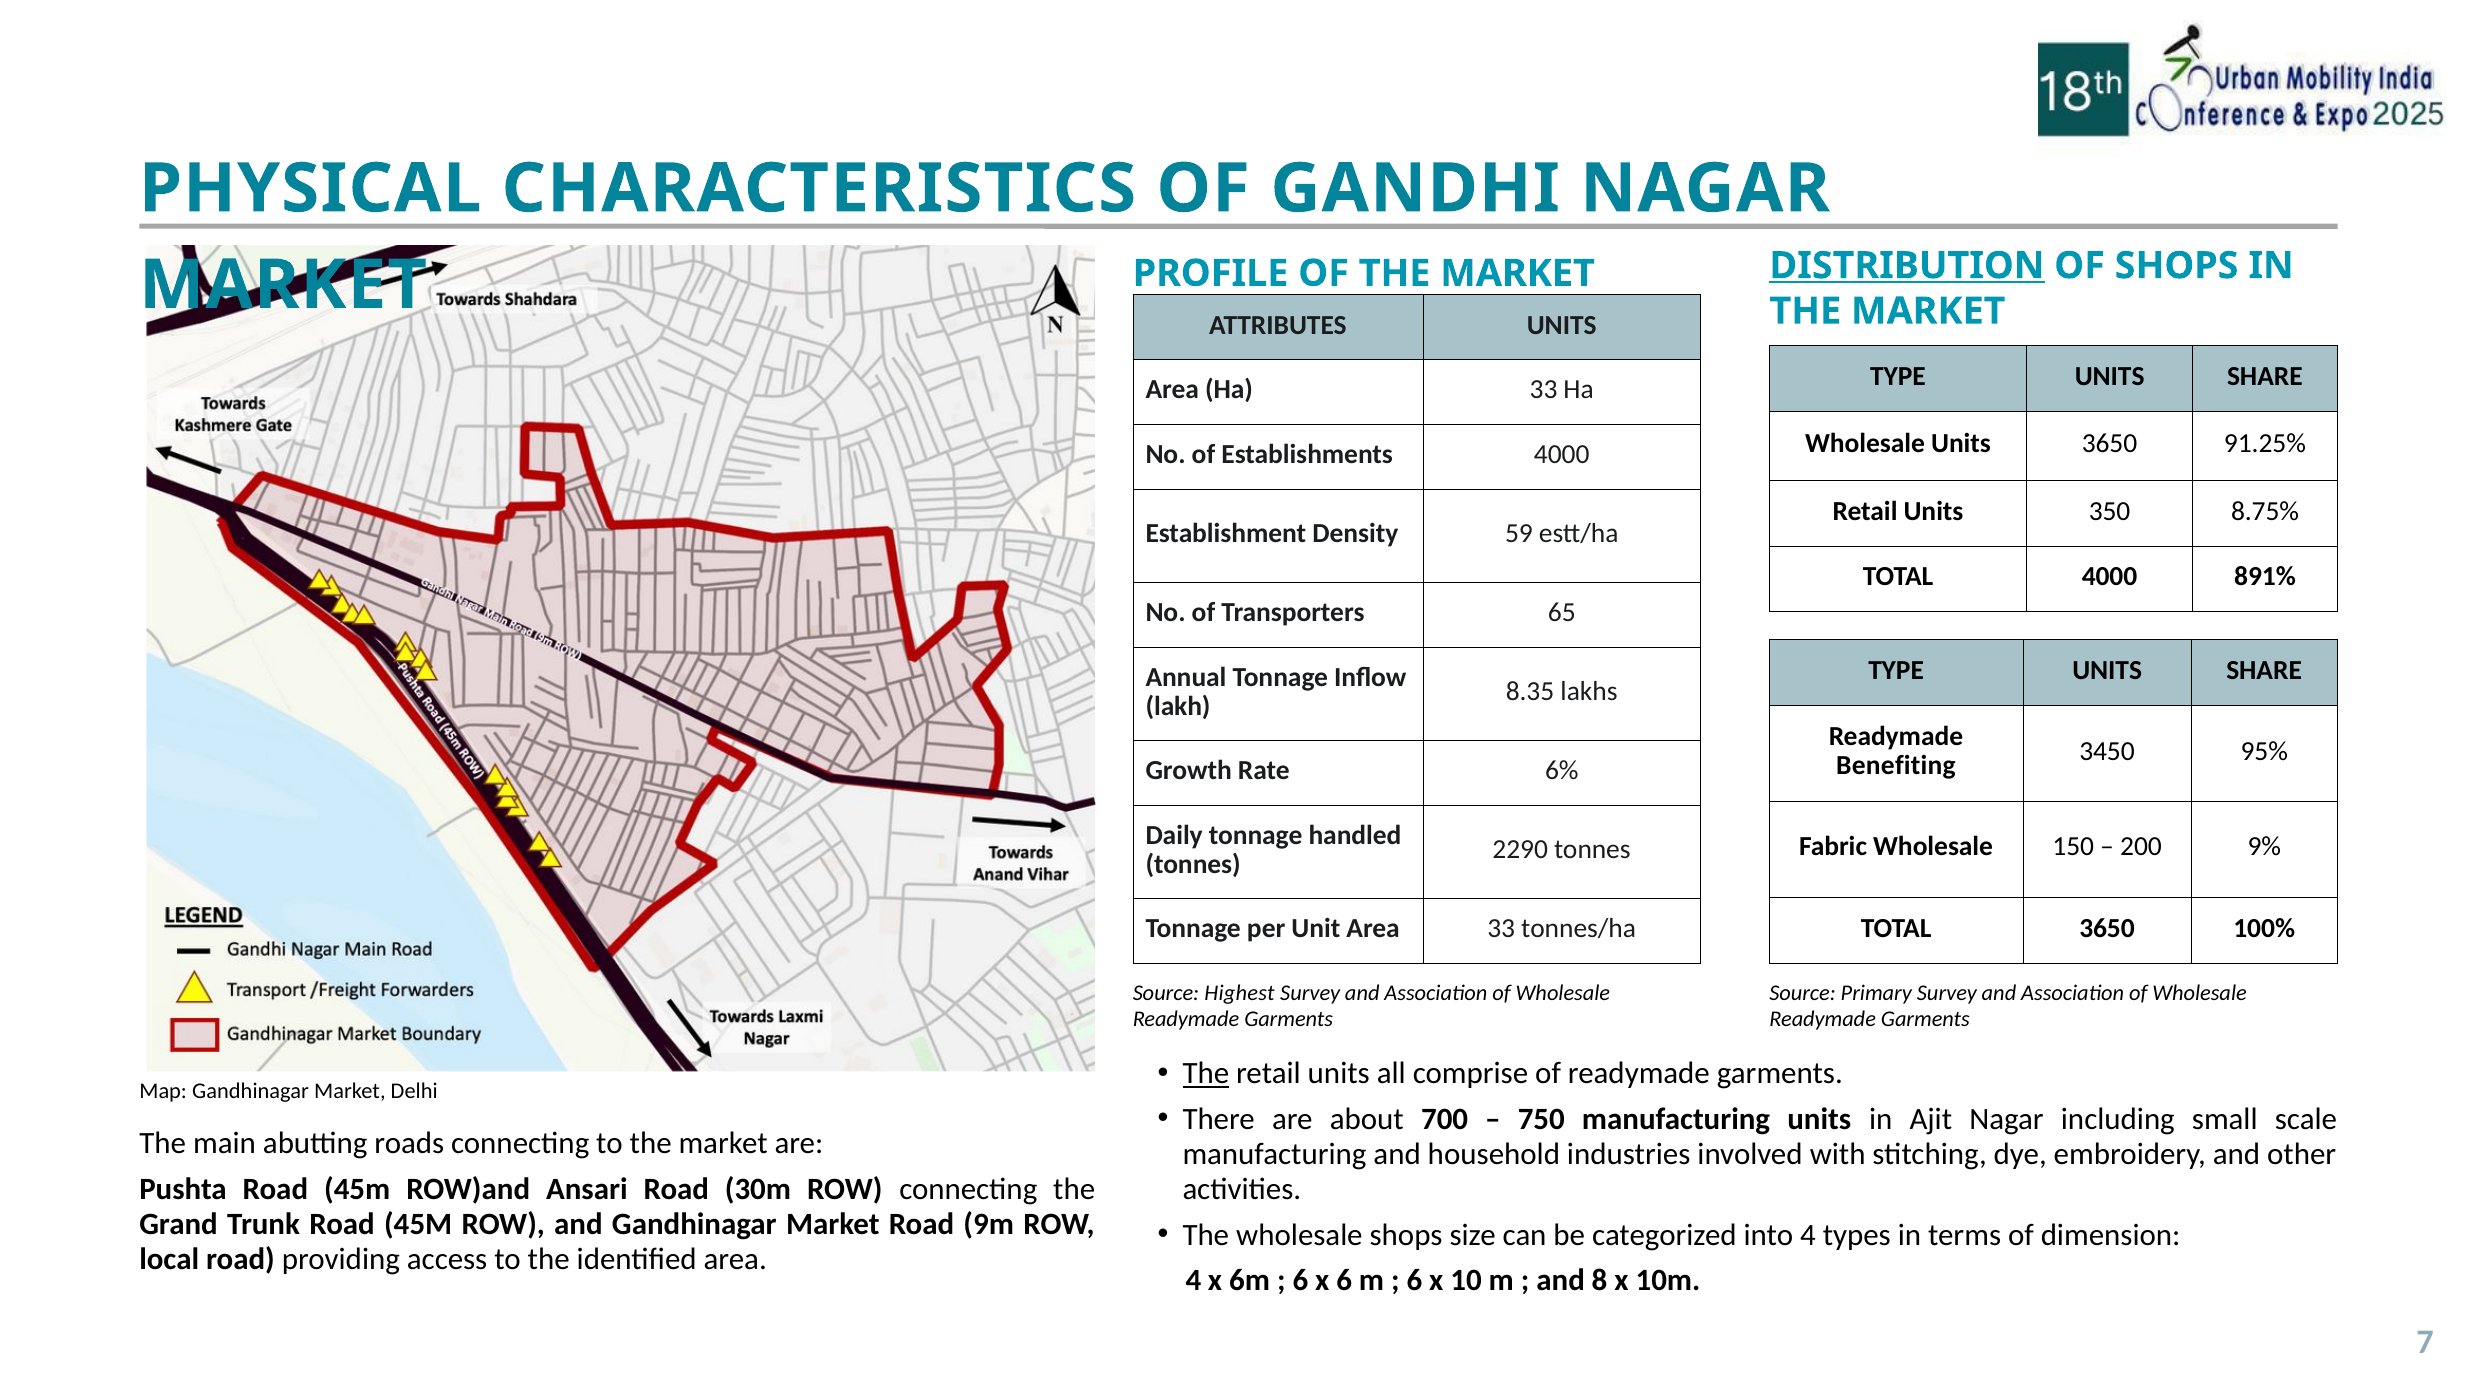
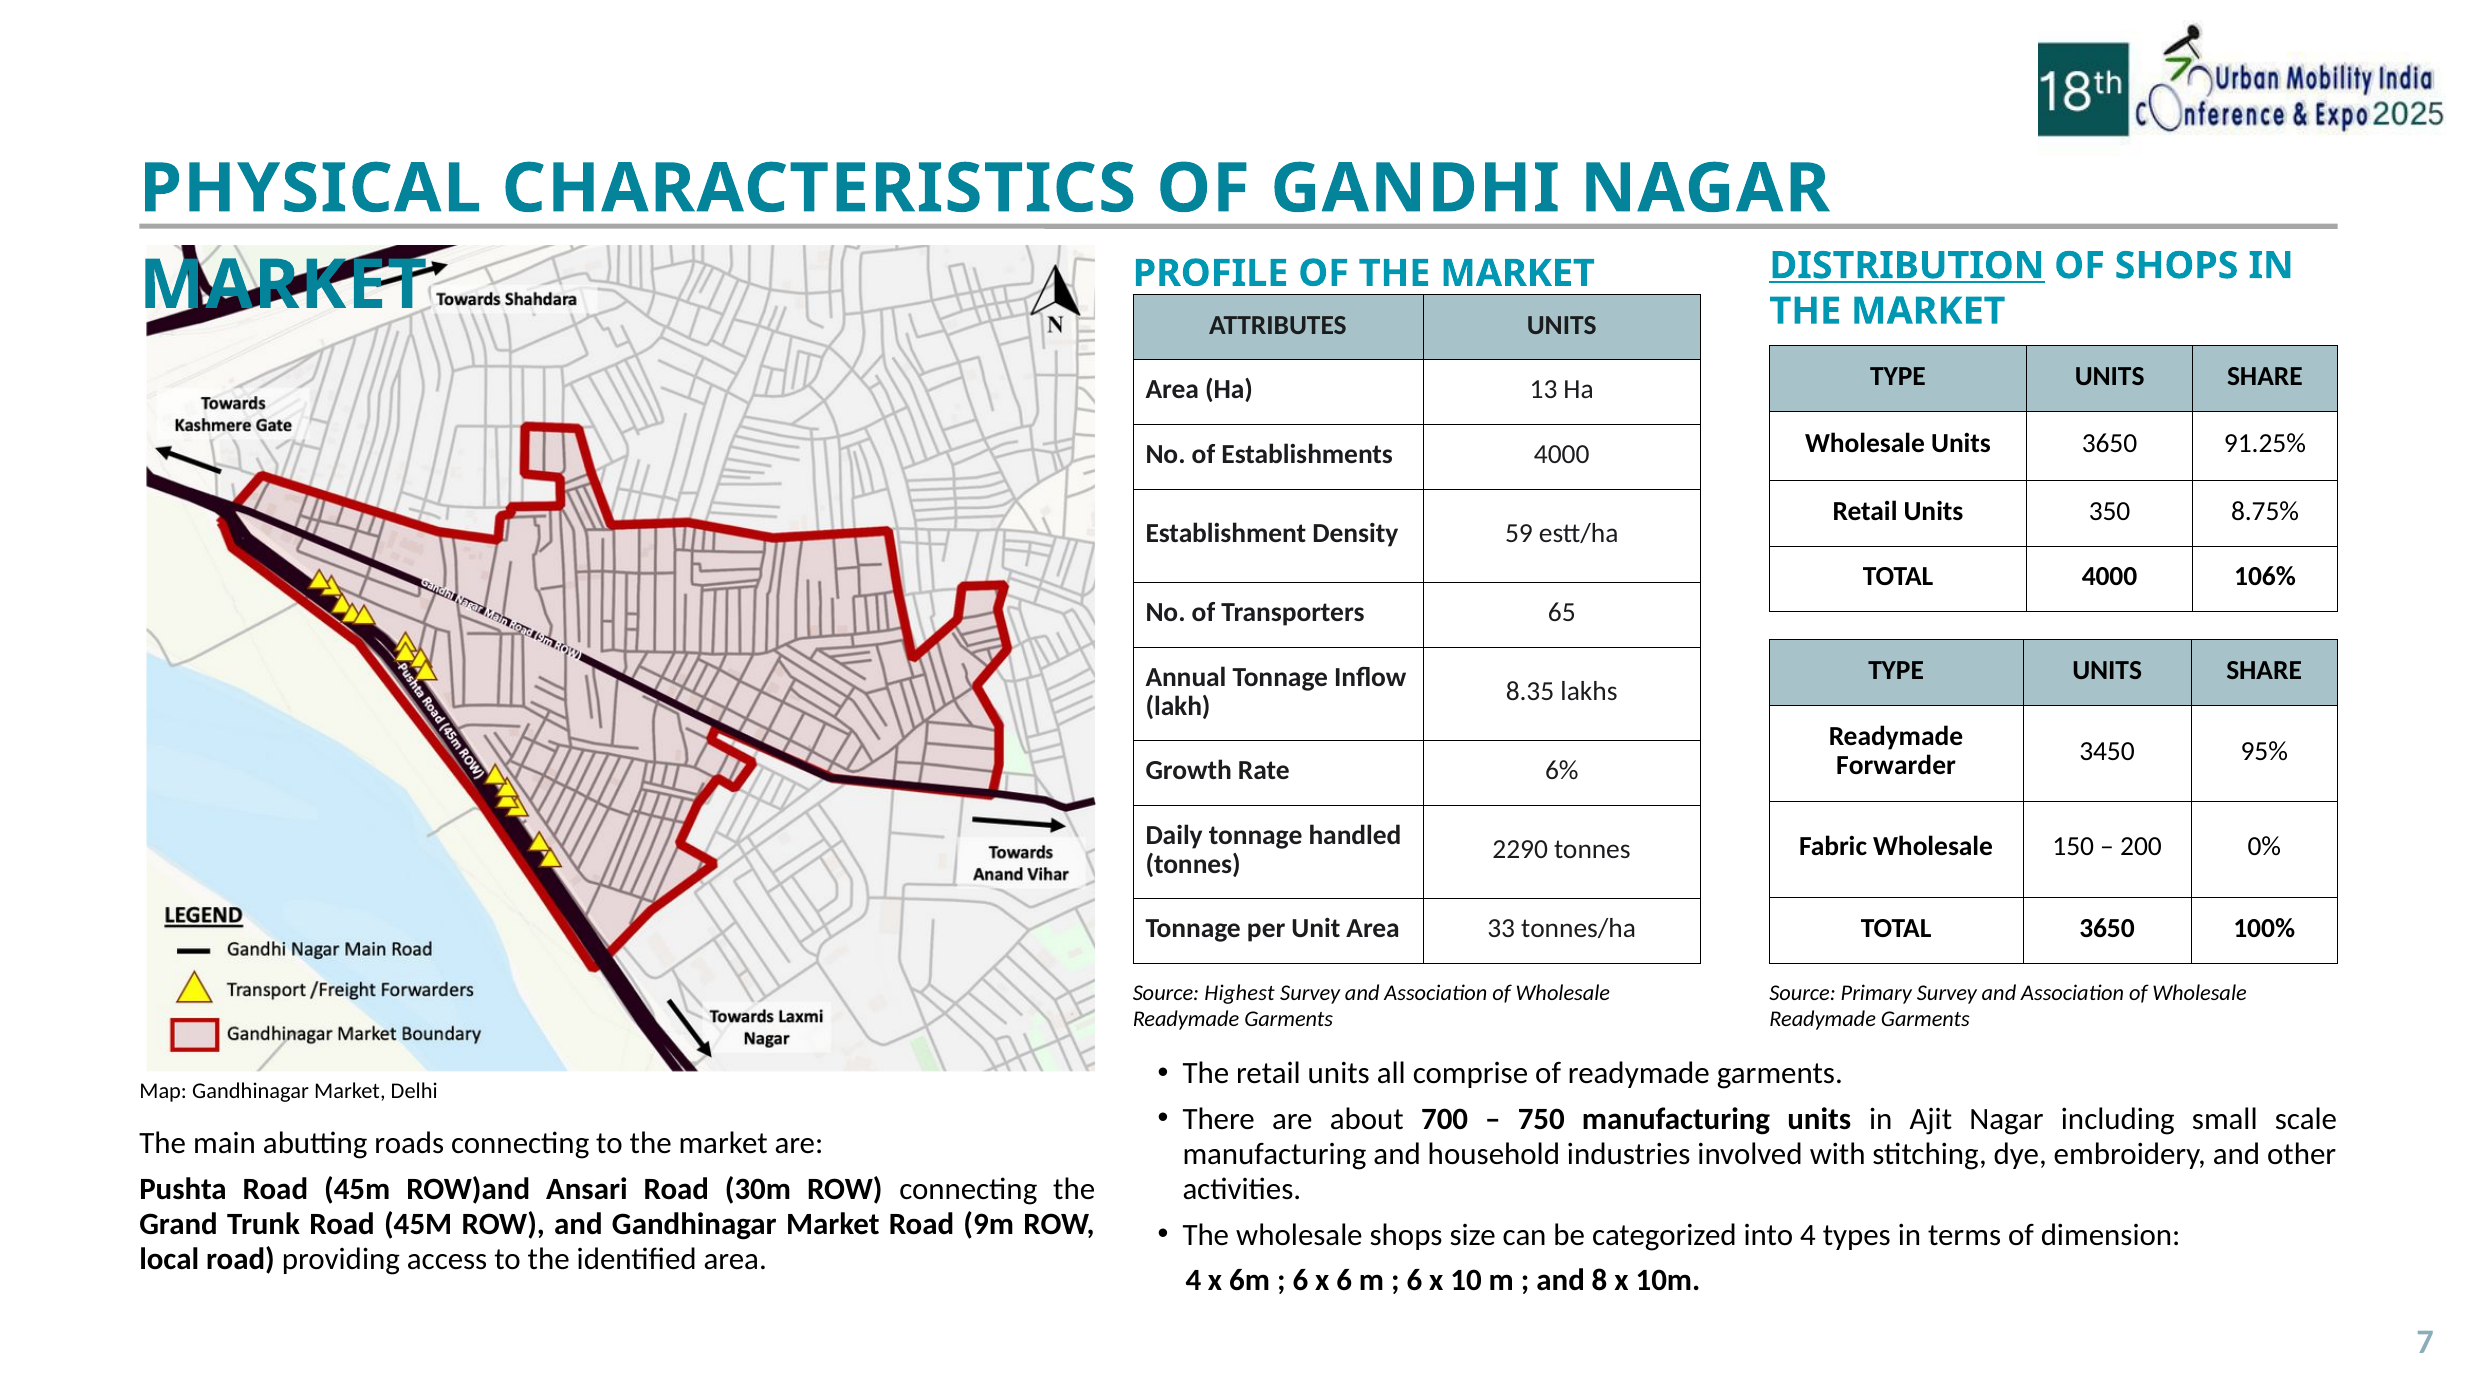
Ha 33: 33 -> 13
891%: 891% -> 106%
Benefiting: Benefiting -> Forwarder
9%: 9% -> 0%
The at (1206, 1074) underline: present -> none
